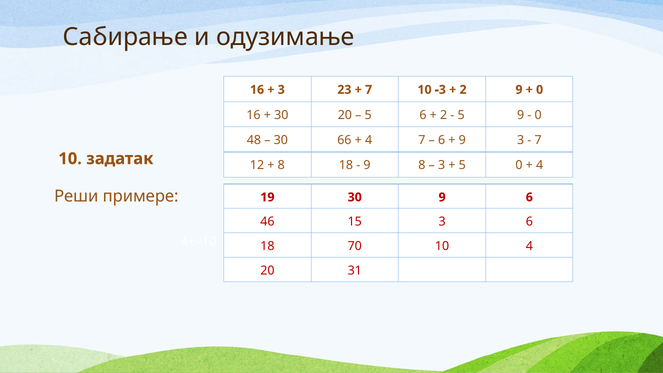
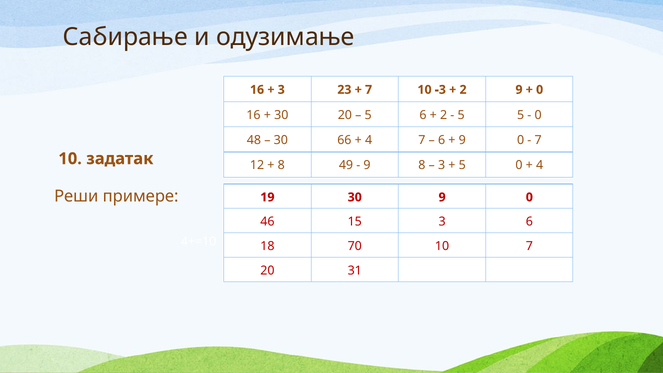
5 9: 9 -> 5
3 at (521, 140): 3 -> 0
8 18: 18 -> 49
30 9 6: 6 -> 0
70 10 4: 4 -> 7
